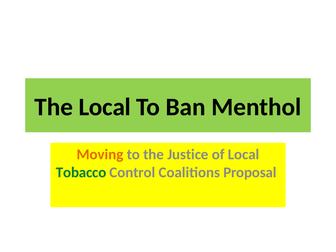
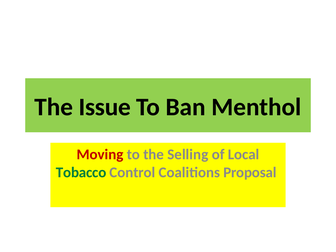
The Local: Local -> Issue
Moving colour: orange -> red
Justice: Justice -> Selling
